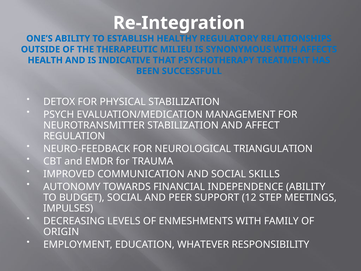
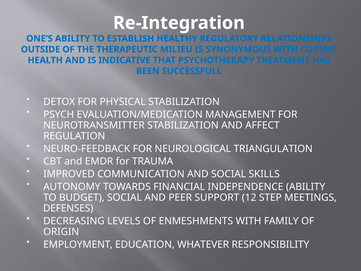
AFFECTS: AFFECTS -> COPING
IMPULSES: IMPULSES -> DEFENSES
